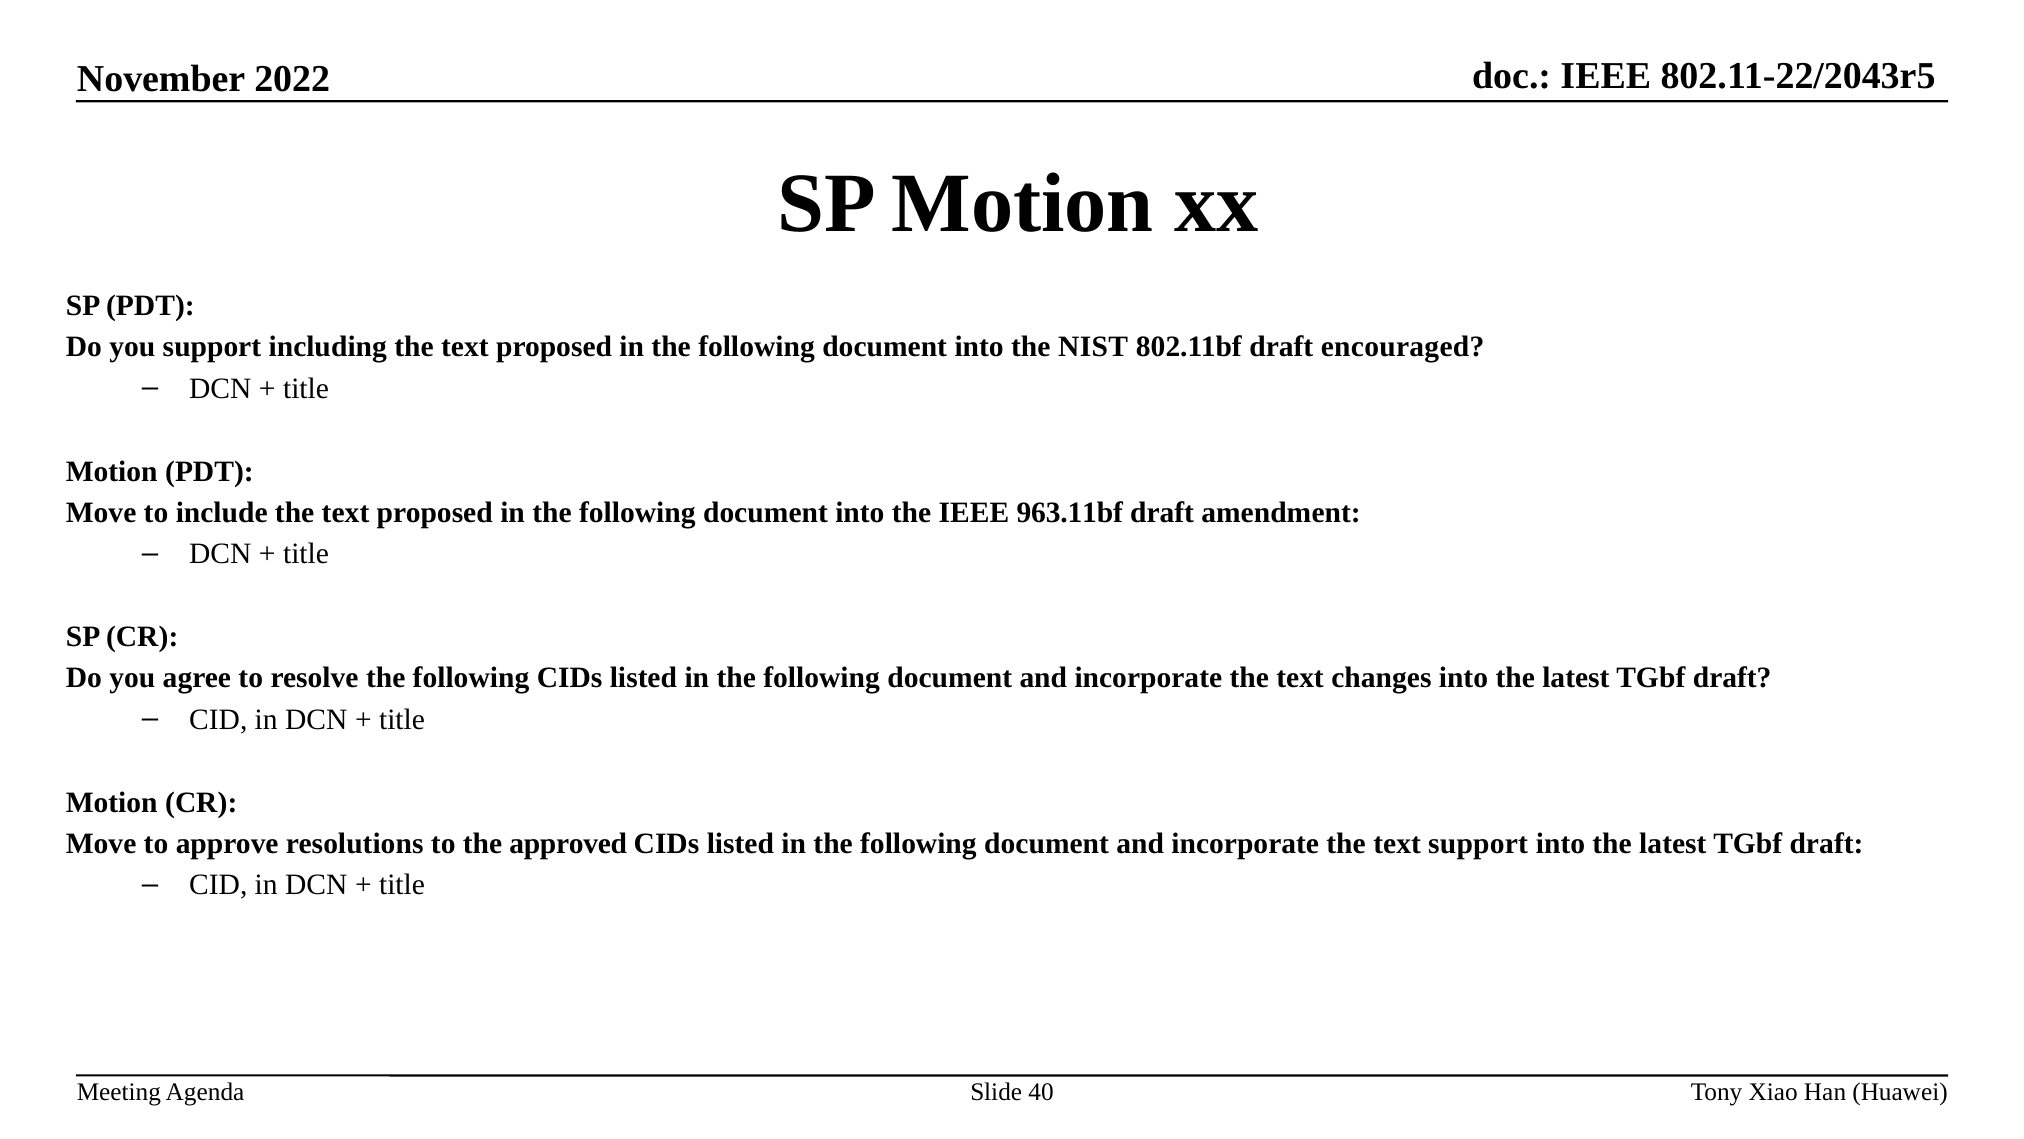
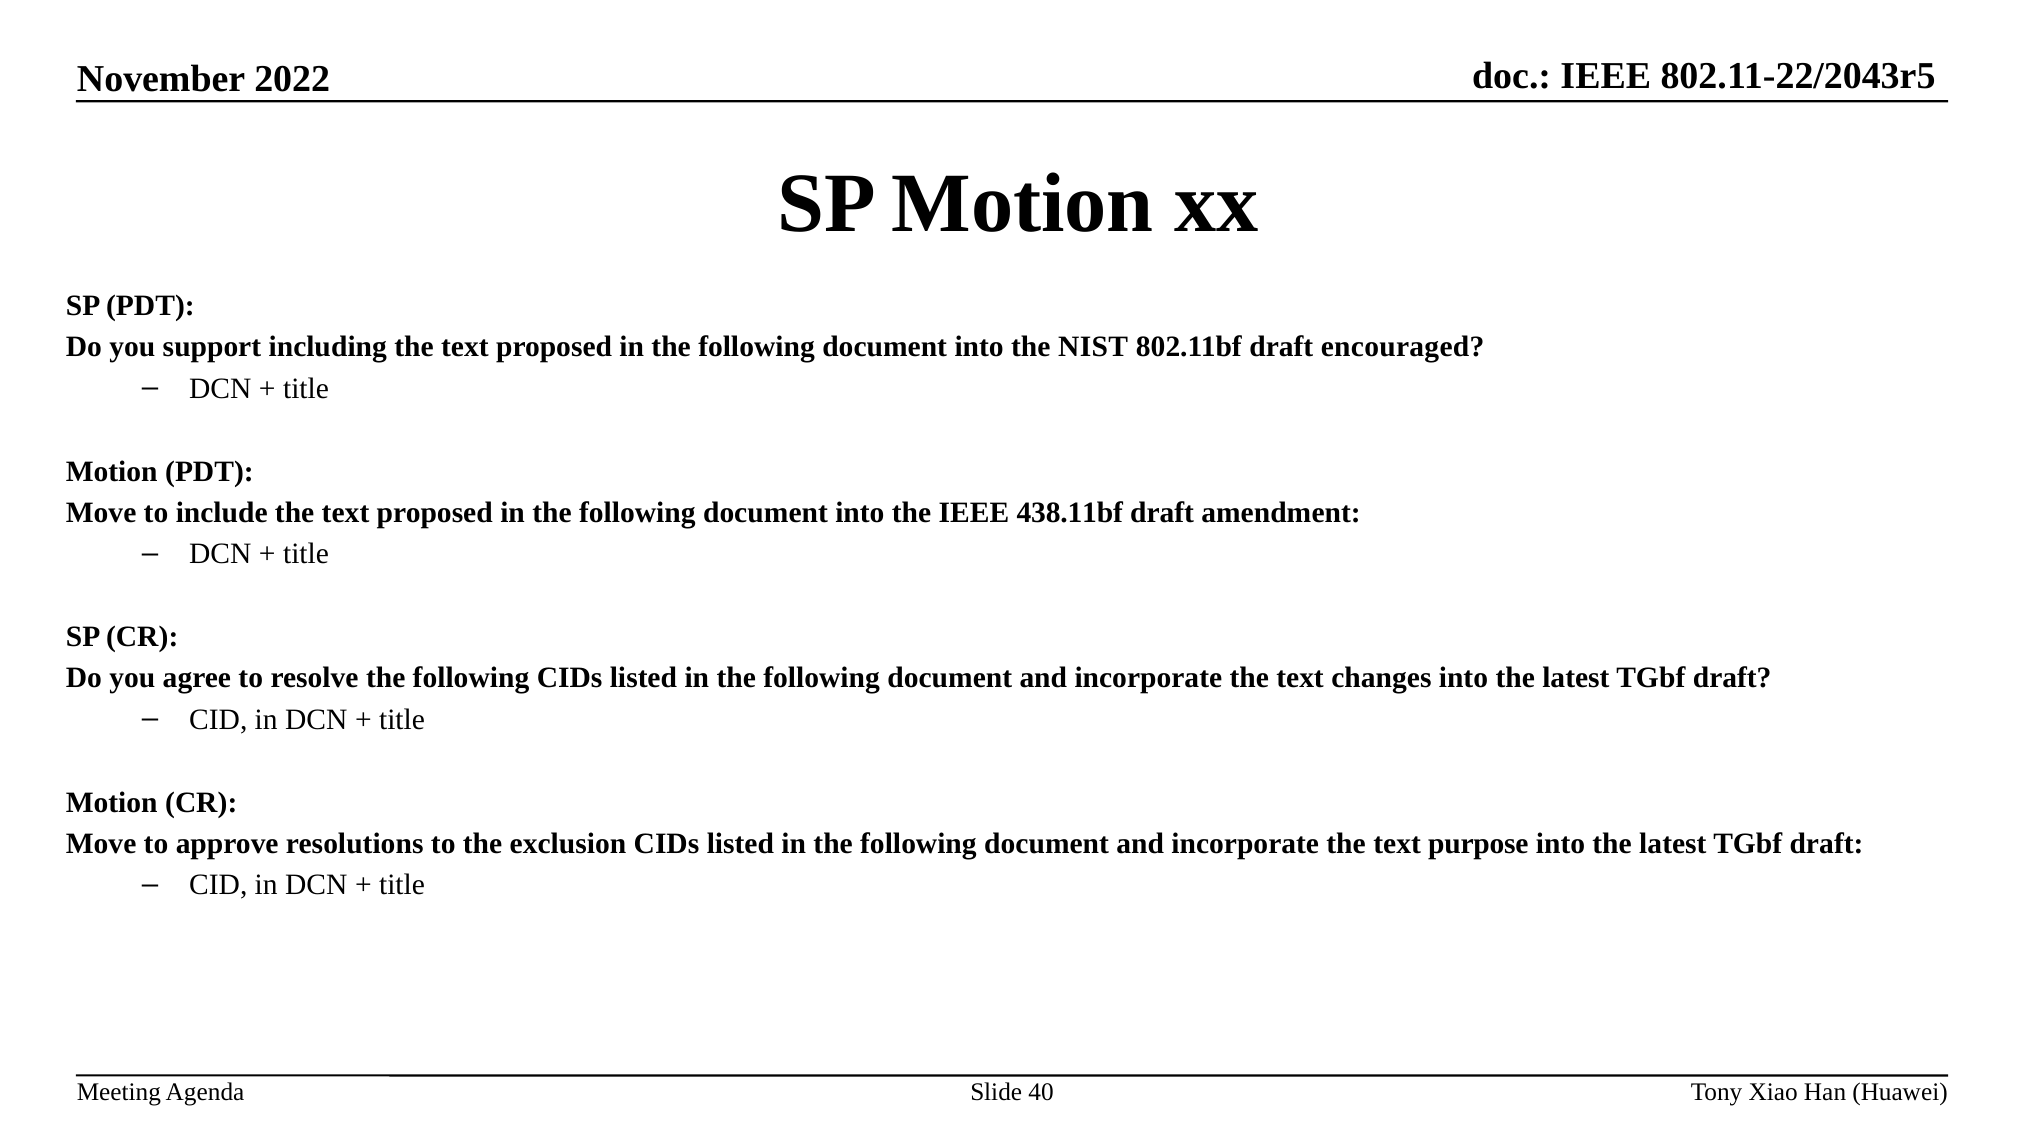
963.11bf: 963.11bf -> 438.11bf
approved: approved -> exclusion
text support: support -> purpose
